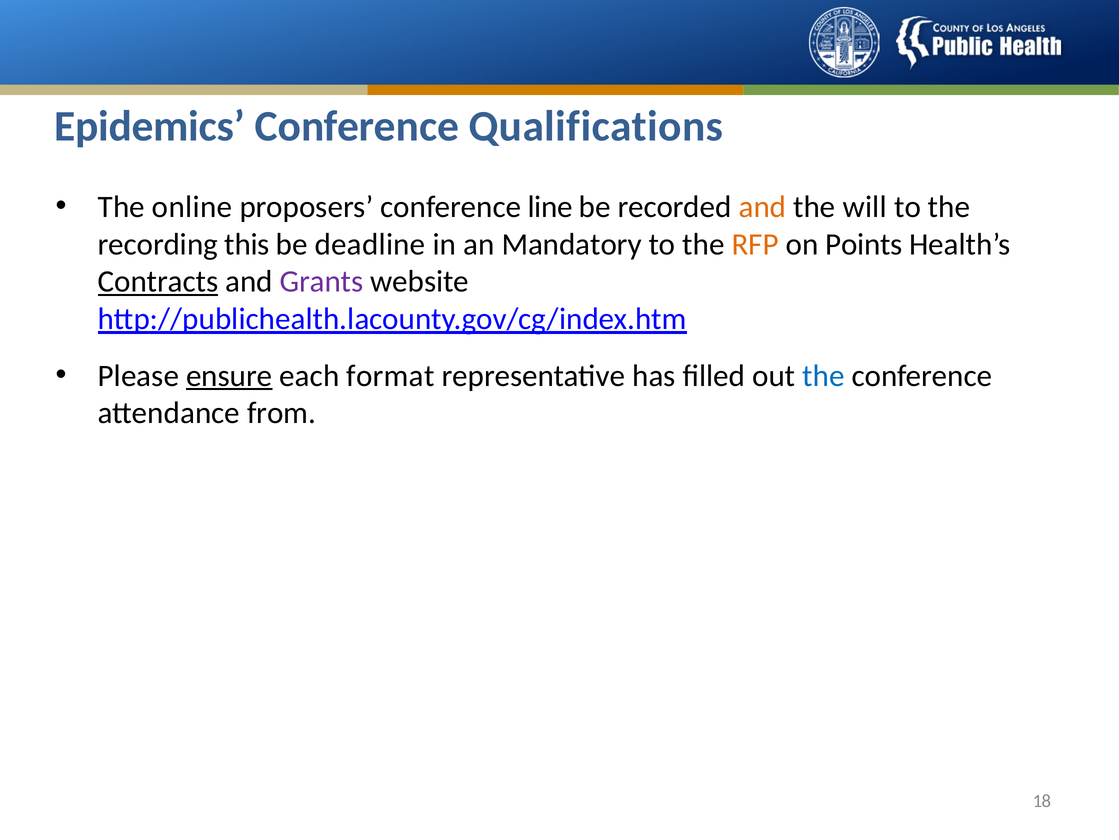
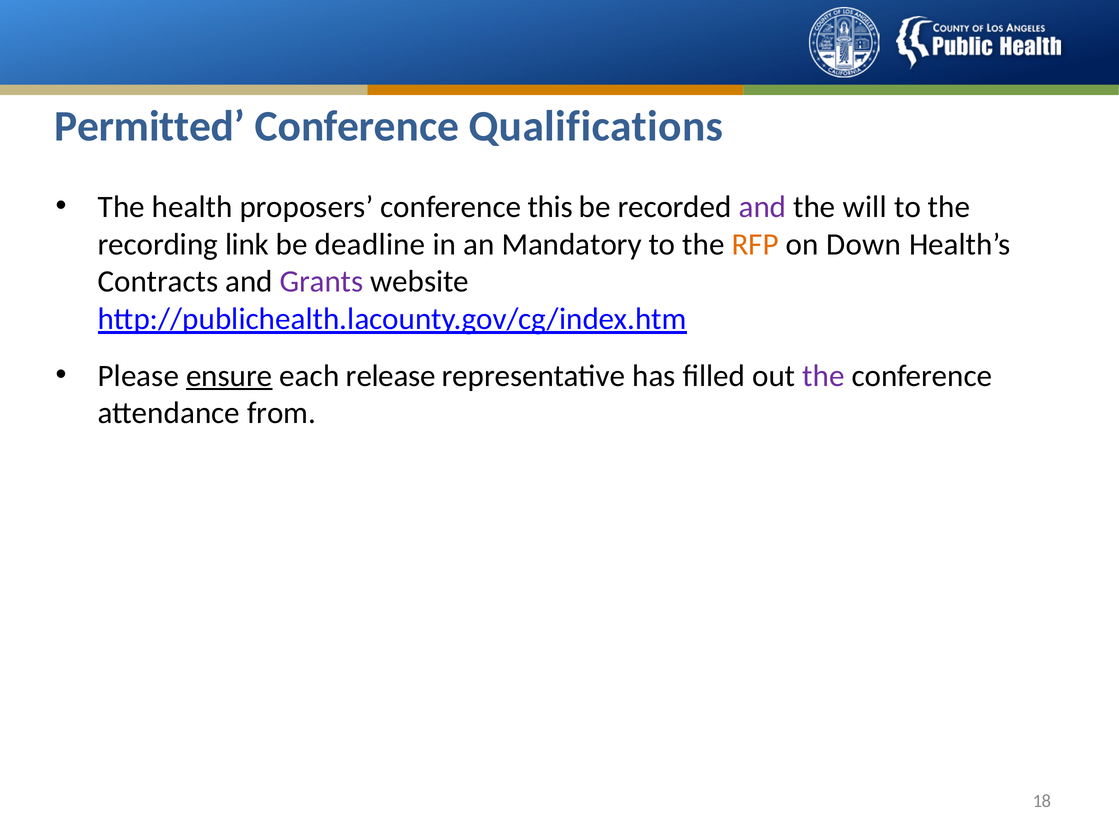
Epidemics: Epidemics -> Permitted
online: online -> health
line: line -> this
and at (762, 207) colour: orange -> purple
this: this -> link
Points: Points -> Down
Contracts underline: present -> none
format: format -> release
the at (824, 375) colour: blue -> purple
